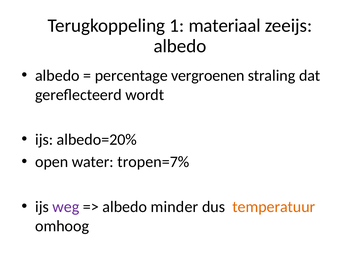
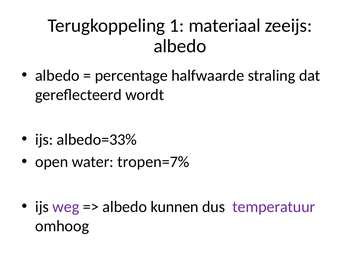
vergroenen: vergroenen -> halfwaarde
albedo=20%: albedo=20% -> albedo=33%
minder: minder -> kunnen
temperatuur colour: orange -> purple
